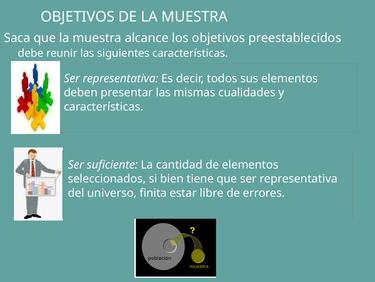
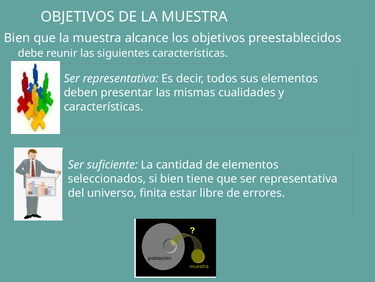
Saca at (17, 38): Saca -> Bien
